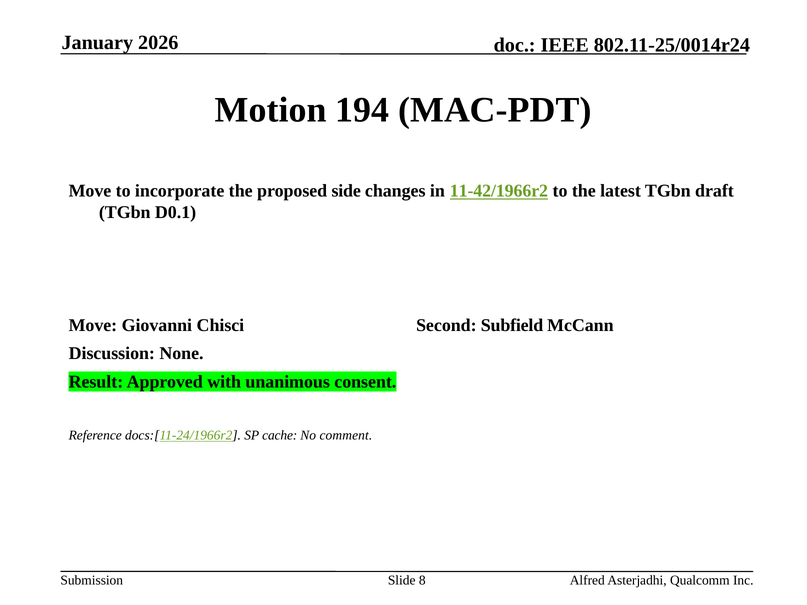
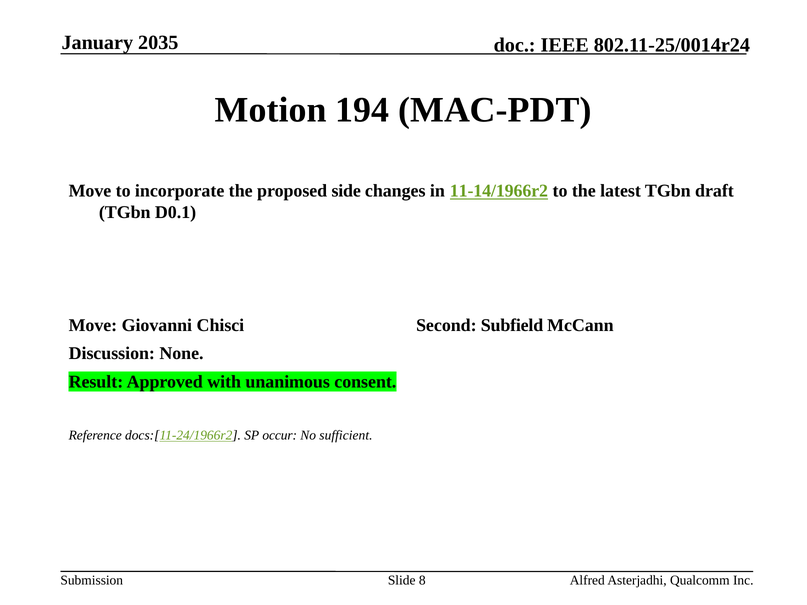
2026: 2026 -> 2035
11-42/1966r2: 11-42/1966r2 -> 11-14/1966r2
cache: cache -> occur
comment: comment -> sufficient
